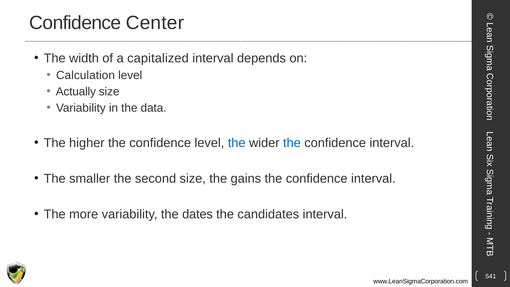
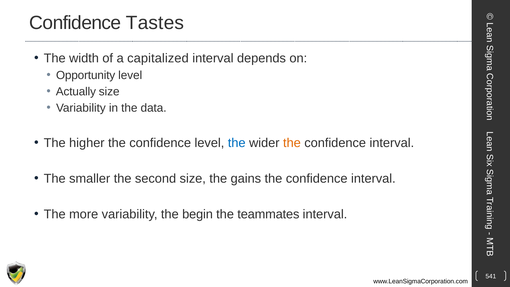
Center: Center -> Tastes
Calculation: Calculation -> Opportunity
the at (292, 143) colour: blue -> orange
dates: dates -> begin
candidates: candidates -> teammates
